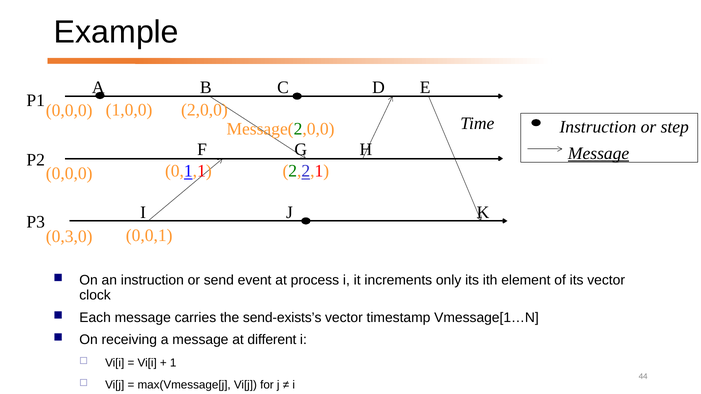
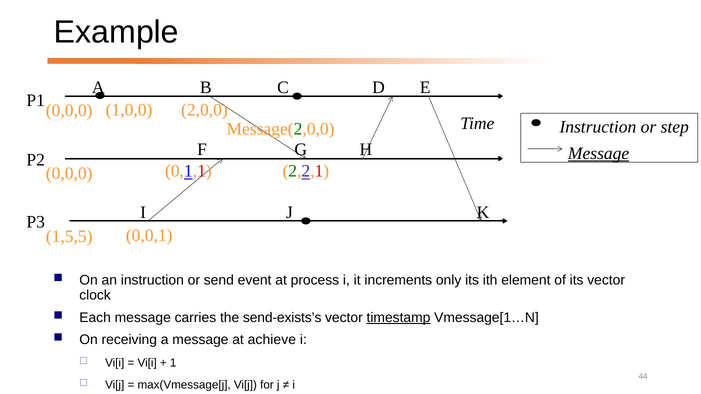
0,3,0: 0,3,0 -> 1,5,5
timestamp underline: none -> present
different: different -> achieve
